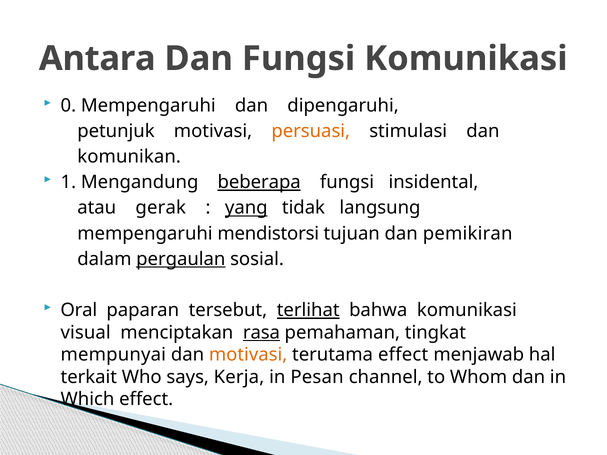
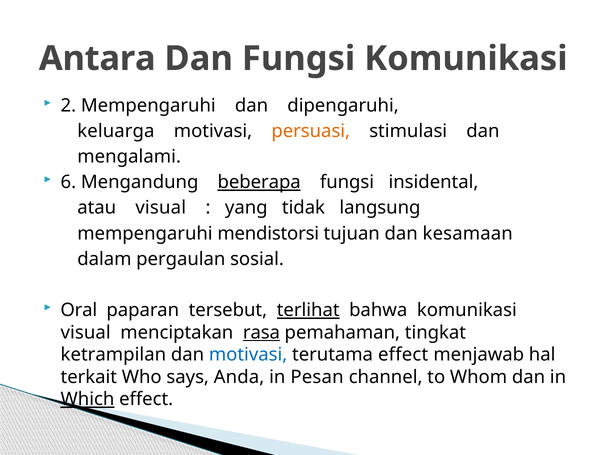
0: 0 -> 2
petunjuk: petunjuk -> keluarga
komunikan: komunikan -> mengalami
1: 1 -> 6
atau gerak: gerak -> visual
yang underline: present -> none
pemikiran: pemikiran -> kesamaan
pergaulan underline: present -> none
mempunyai: mempunyai -> ketrampilan
motivasi at (248, 355) colour: orange -> blue
Kerja: Kerja -> Anda
Which underline: none -> present
